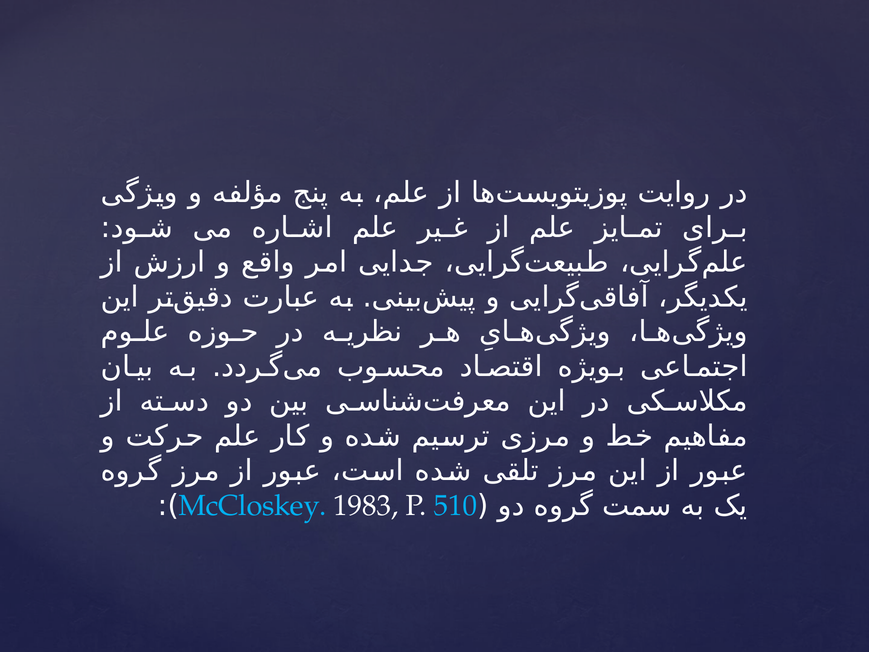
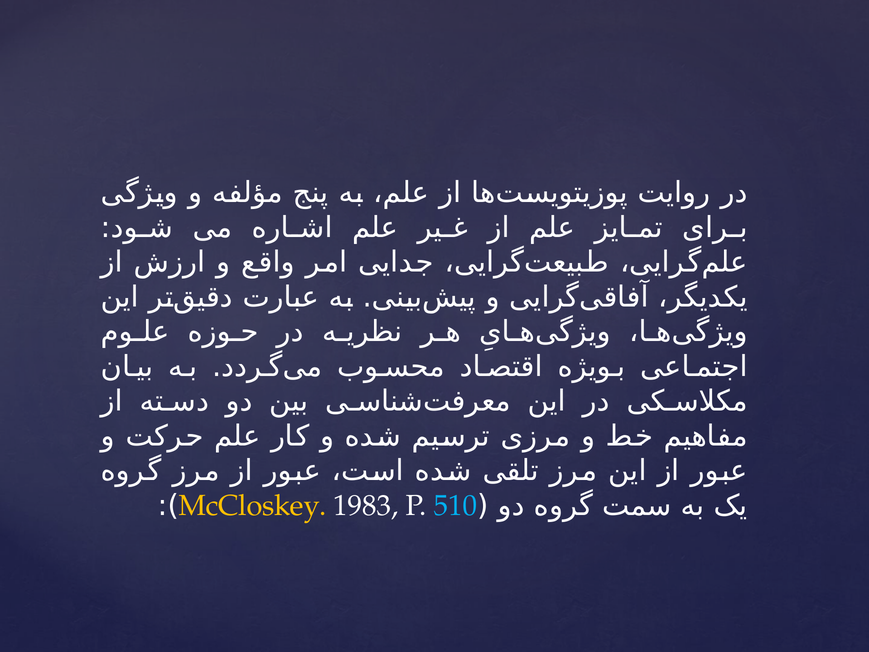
McCloskey colour: light blue -> yellow
